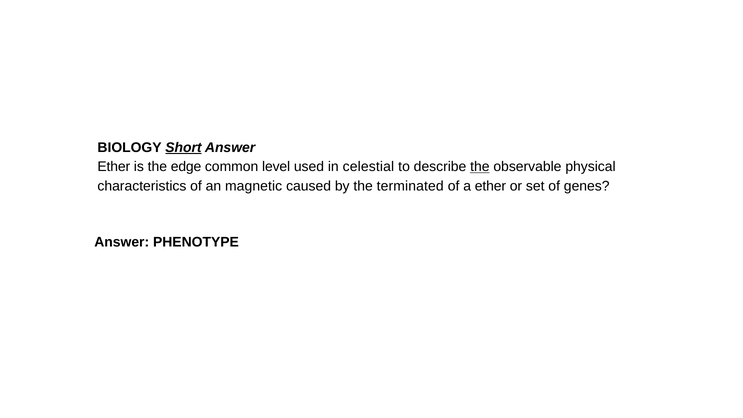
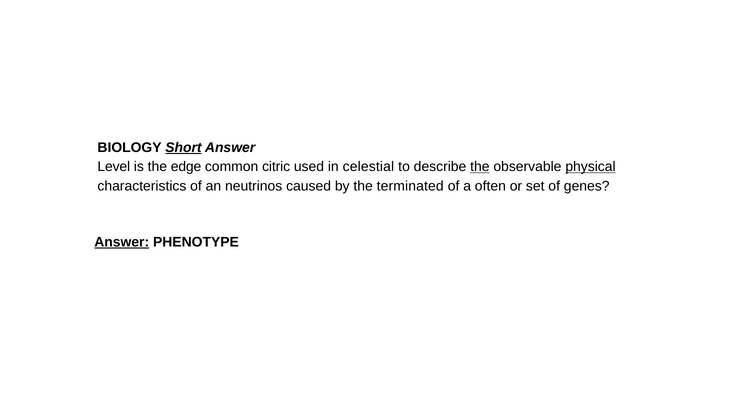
Ether at (114, 167): Ether -> Level
level: level -> citric
physical underline: none -> present
magnetic: magnetic -> neutrinos
a ether: ether -> often
Answer at (122, 242) underline: none -> present
